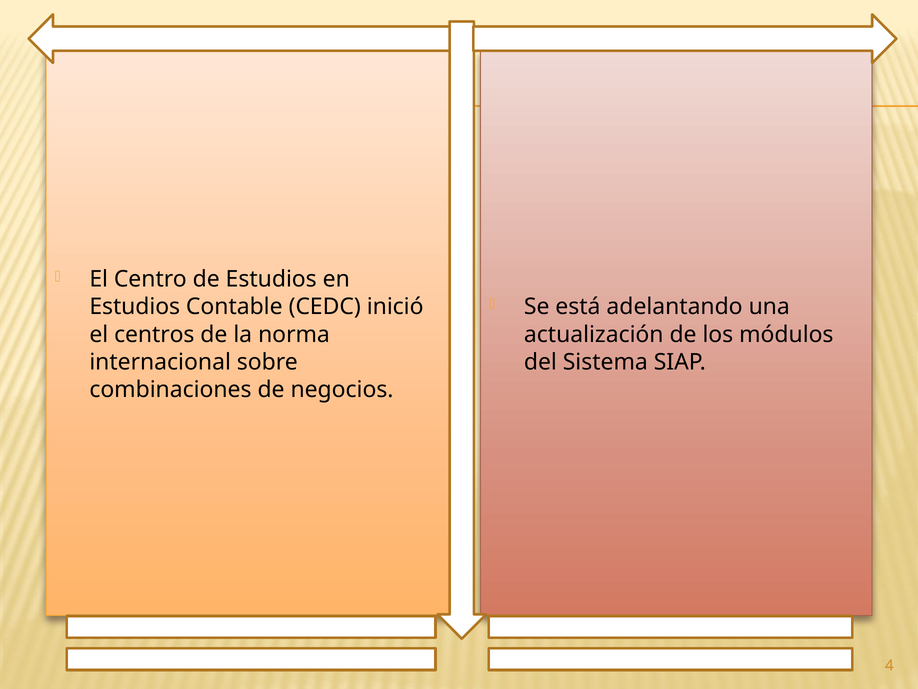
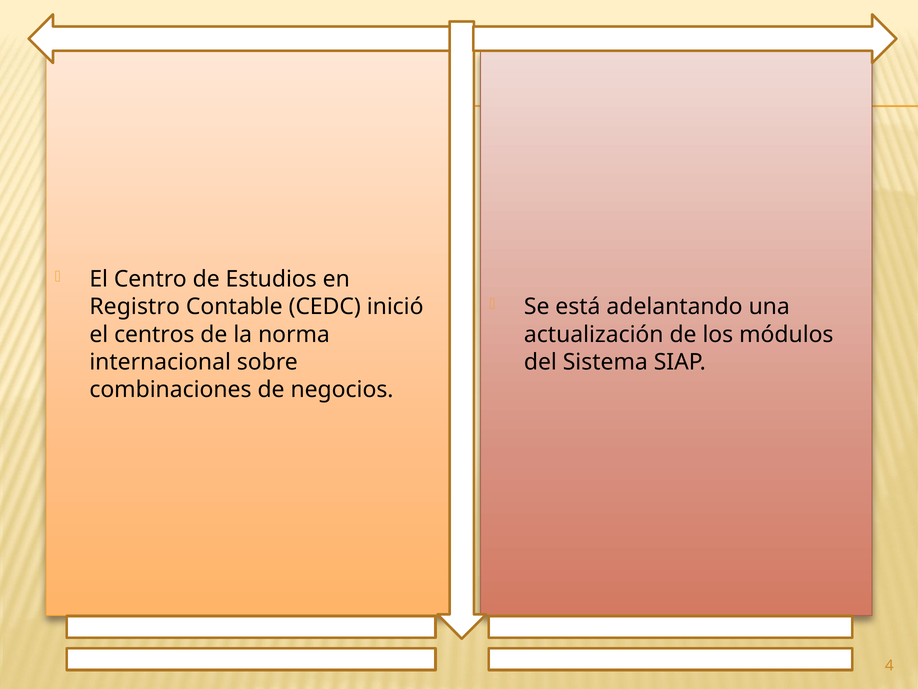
Estudios at (135, 307): Estudios -> Registro
